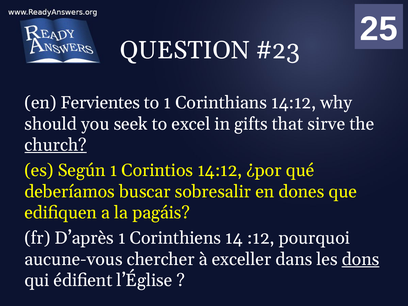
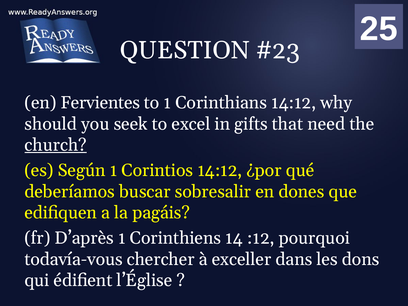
sirve: sirve -> need
aucune-vous: aucune-vous -> todavía-vous
dons underline: present -> none
